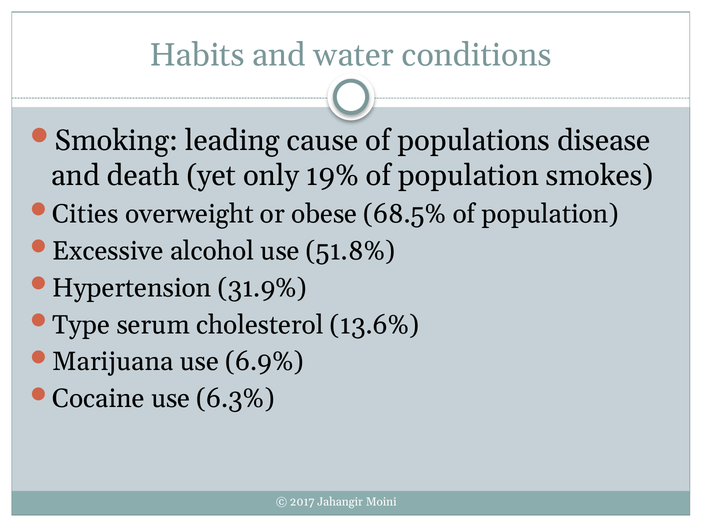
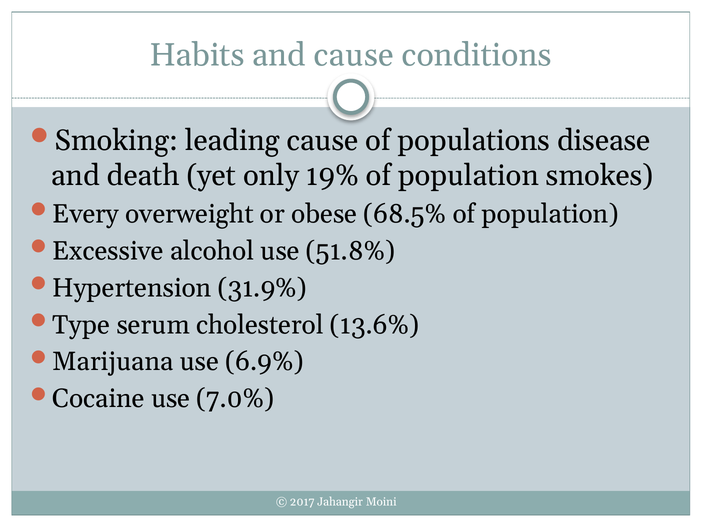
and water: water -> cause
Cities: Cities -> Every
6.3%: 6.3% -> 7.0%
